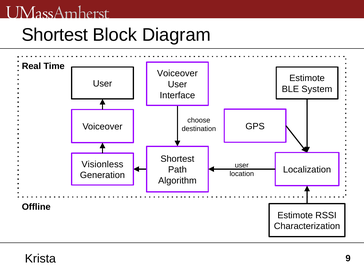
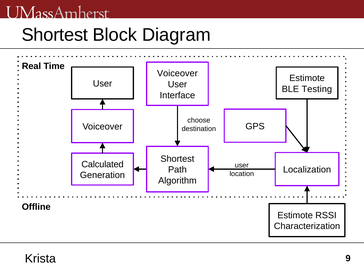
System: System -> Testing
Visionless: Visionless -> Calculated
